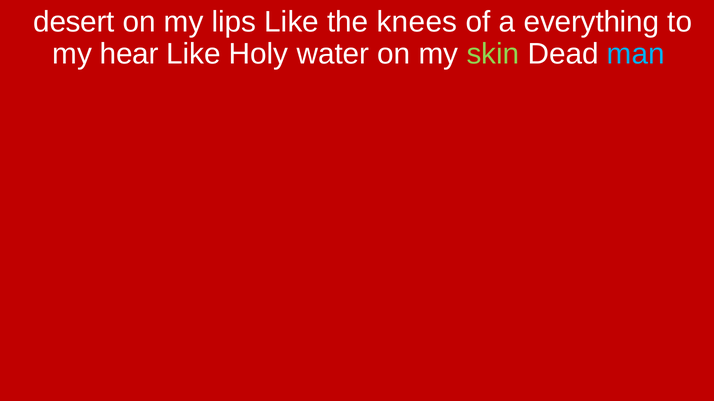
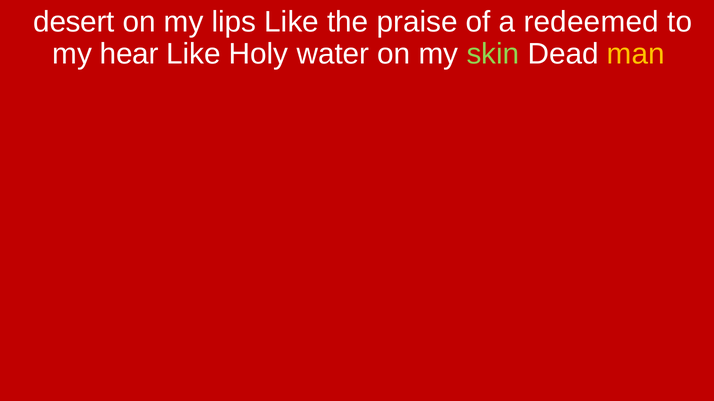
knees: knees -> praise
everything: everything -> redeemed
man colour: light blue -> yellow
